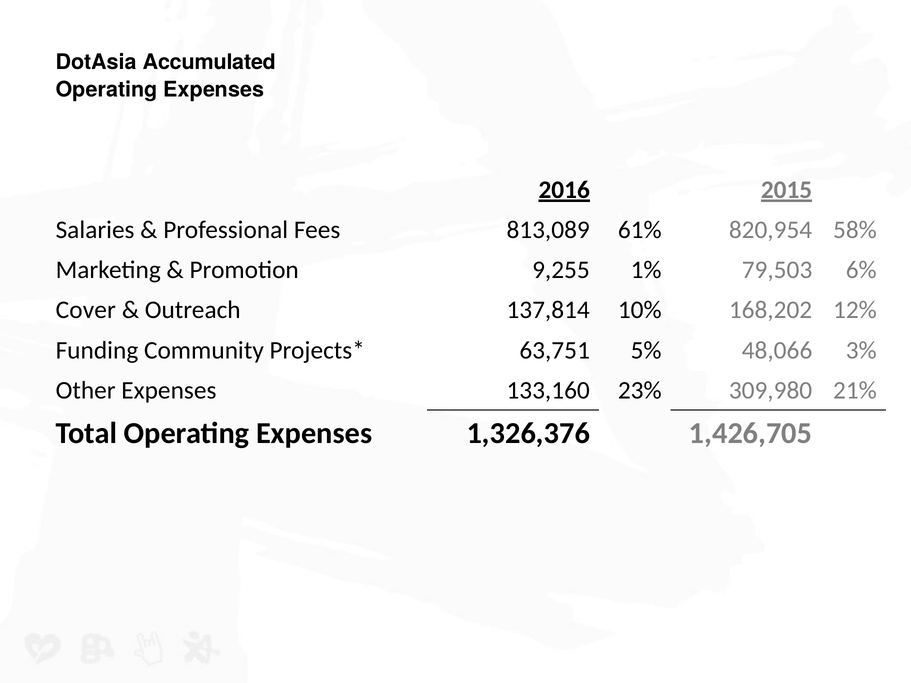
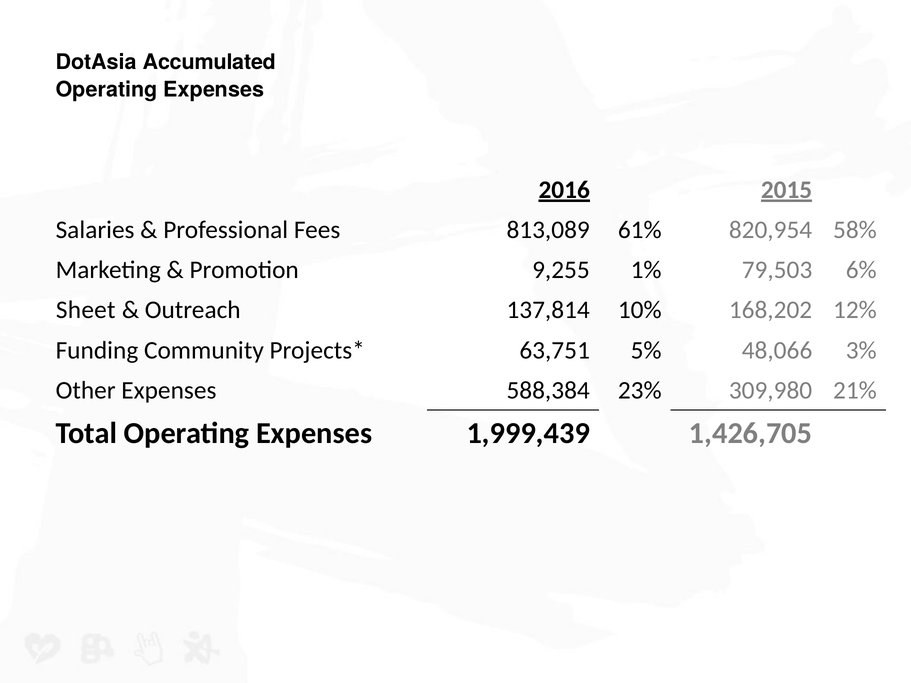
Cover: Cover -> Sheet
133,160: 133,160 -> 588,384
1,326,376: 1,326,376 -> 1,999,439
